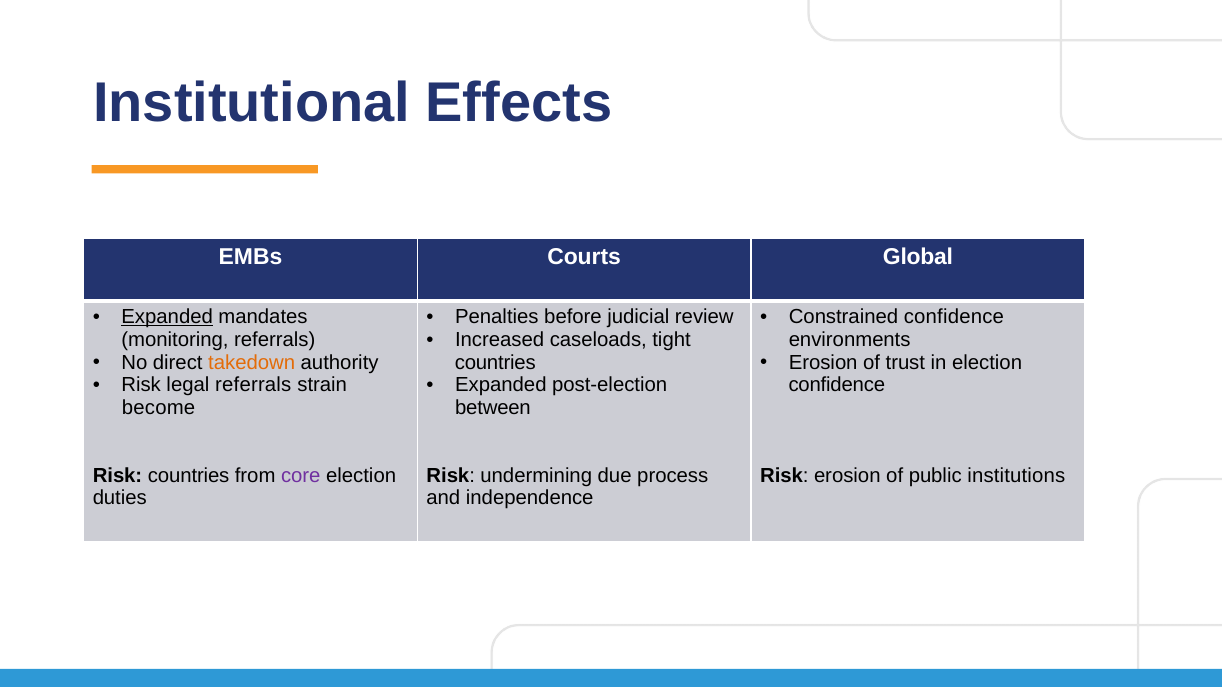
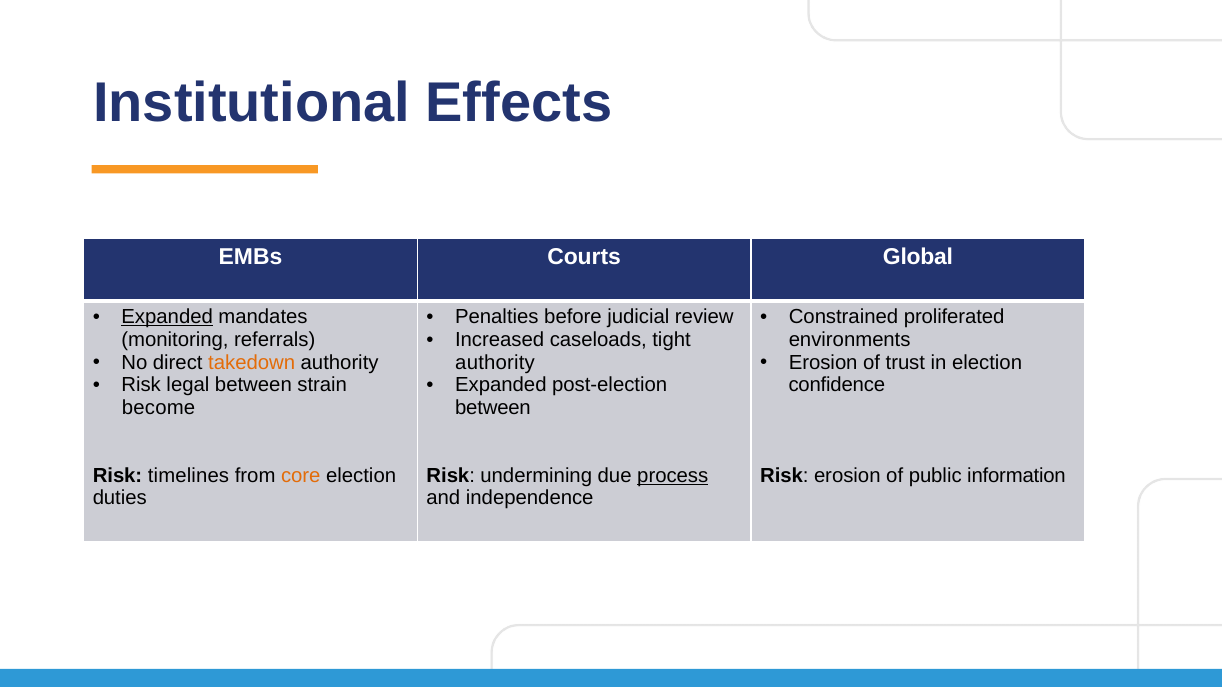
Constrained confidence: confidence -> proliferated
countries at (495, 363): countries -> authority
legal referrals: referrals -> between
Risk countries: countries -> timelines
core colour: purple -> orange
process underline: none -> present
institutions: institutions -> information
